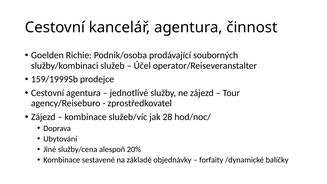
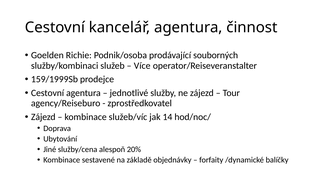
Účel: Účel -> Více
28: 28 -> 14
